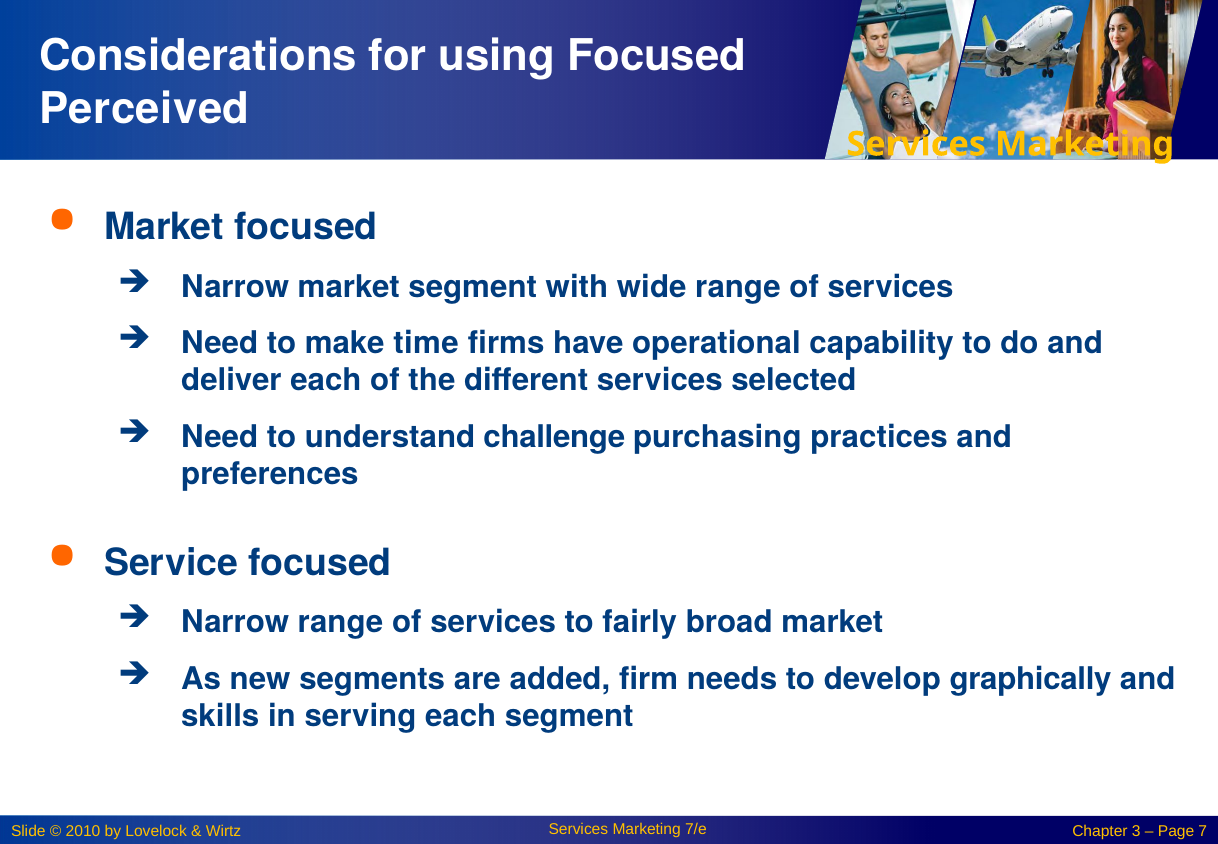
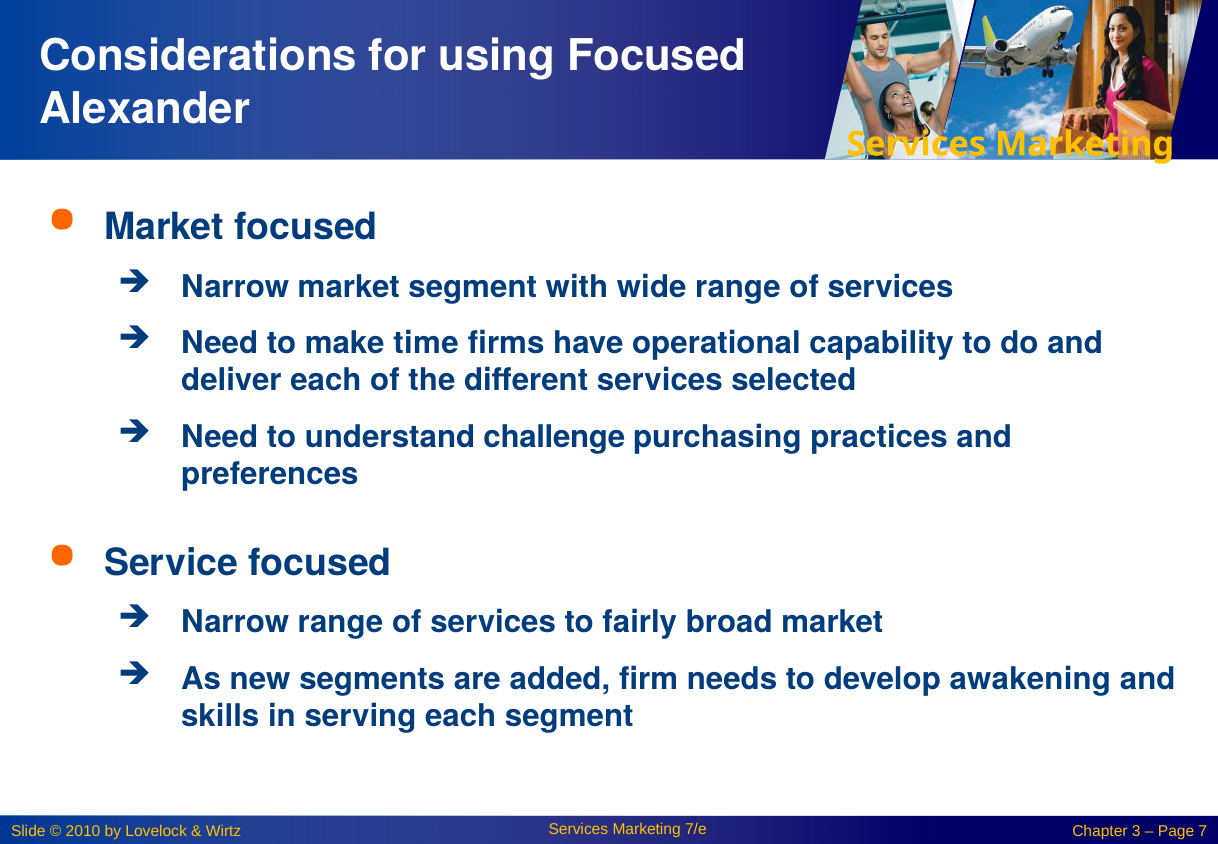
Perceived: Perceived -> Alexander
graphically: graphically -> awakening
